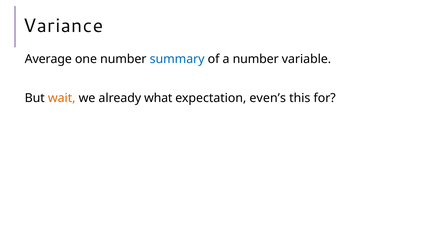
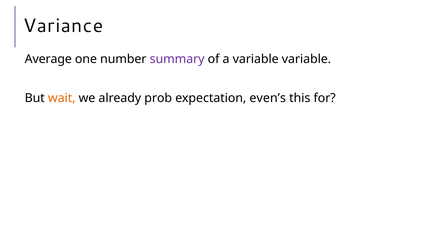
summary colour: blue -> purple
a number: number -> variable
what: what -> prob
